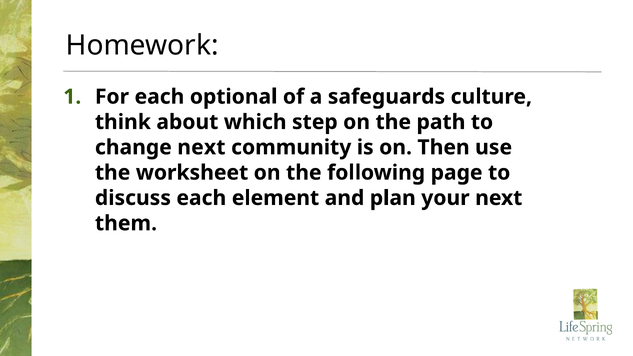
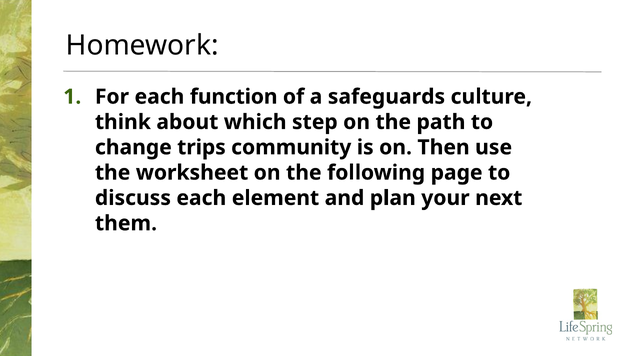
optional: optional -> function
change next: next -> trips
